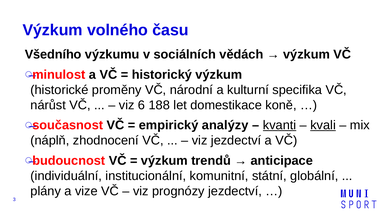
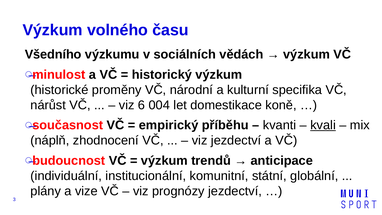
188: 188 -> 004
analýzy: analýzy -> příběhu
kvanti underline: present -> none
